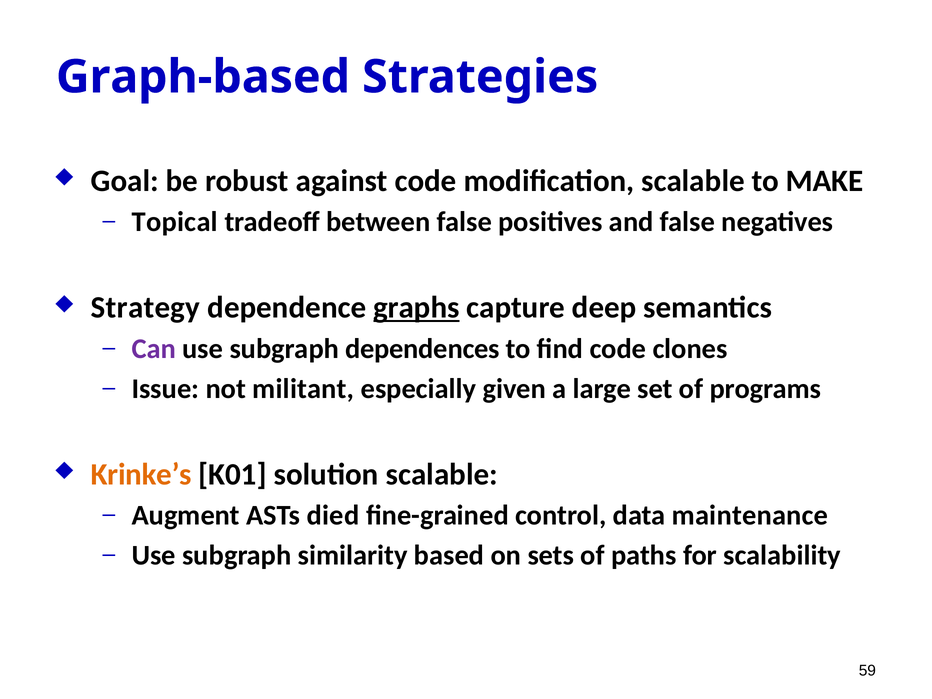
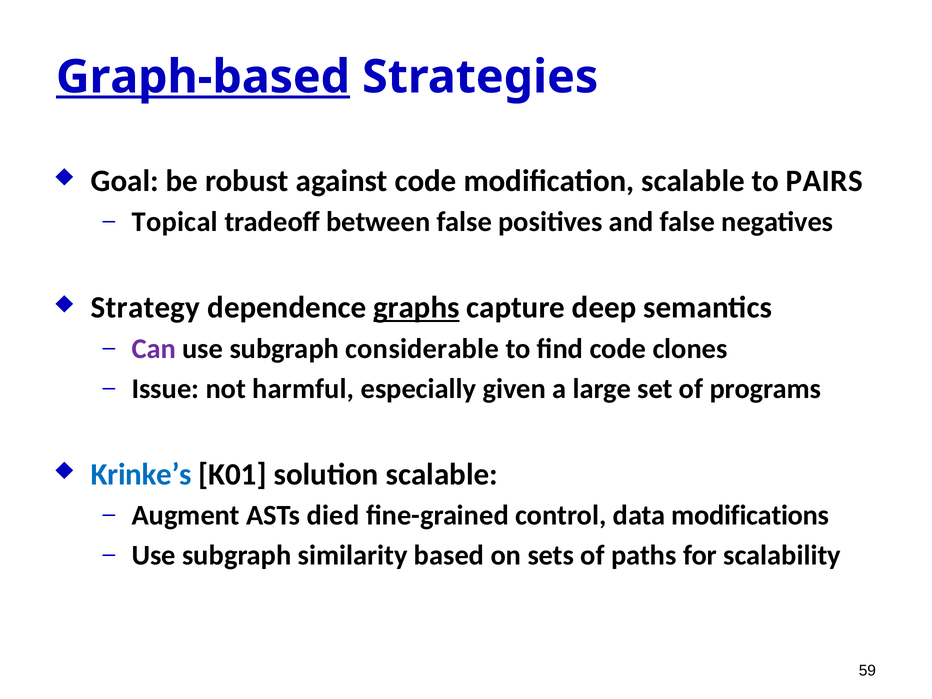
Graph-based underline: none -> present
MAKE: MAKE -> PAIRS
dependences: dependences -> considerable
militant: militant -> harmful
Krinke’s colour: orange -> blue
maintenance: maintenance -> modifications
